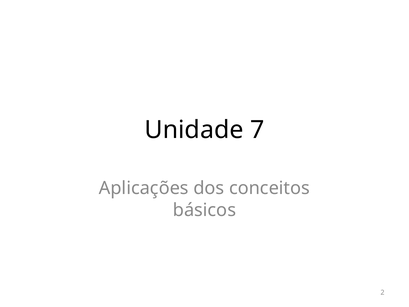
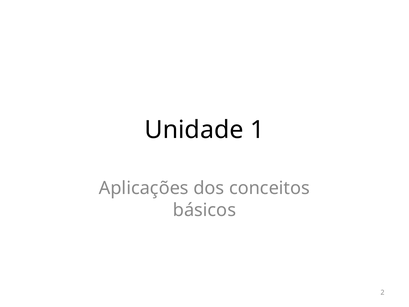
7: 7 -> 1
